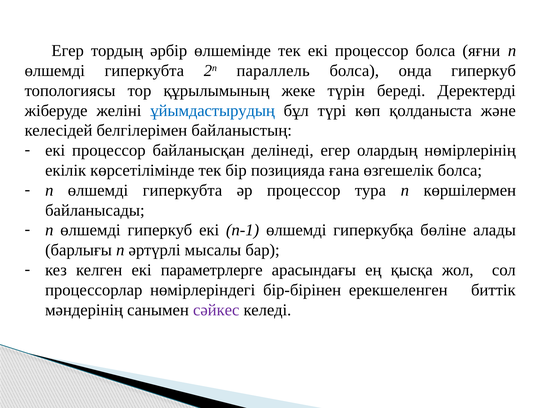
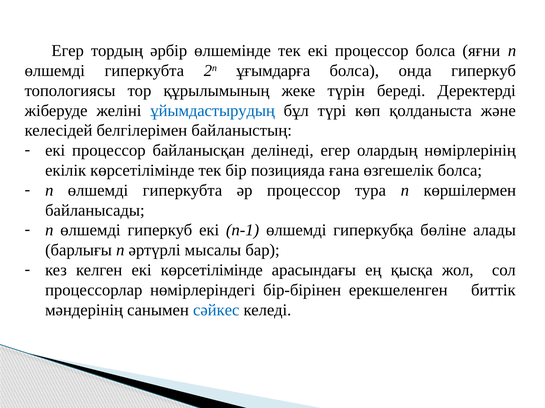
параллель: параллель -> ұғымдарға
екі параметрлерге: параметрлерге -> көрсетілімінде
сәйкес colour: purple -> blue
